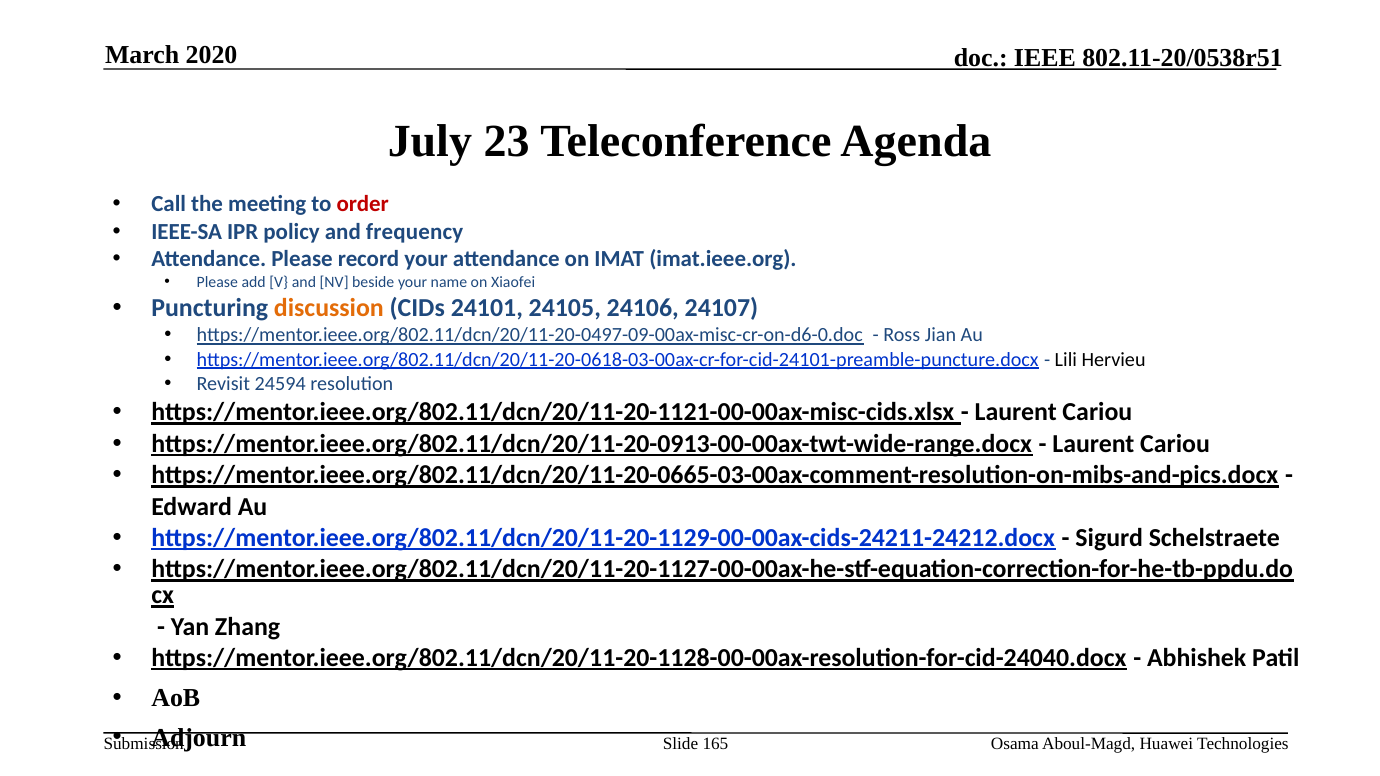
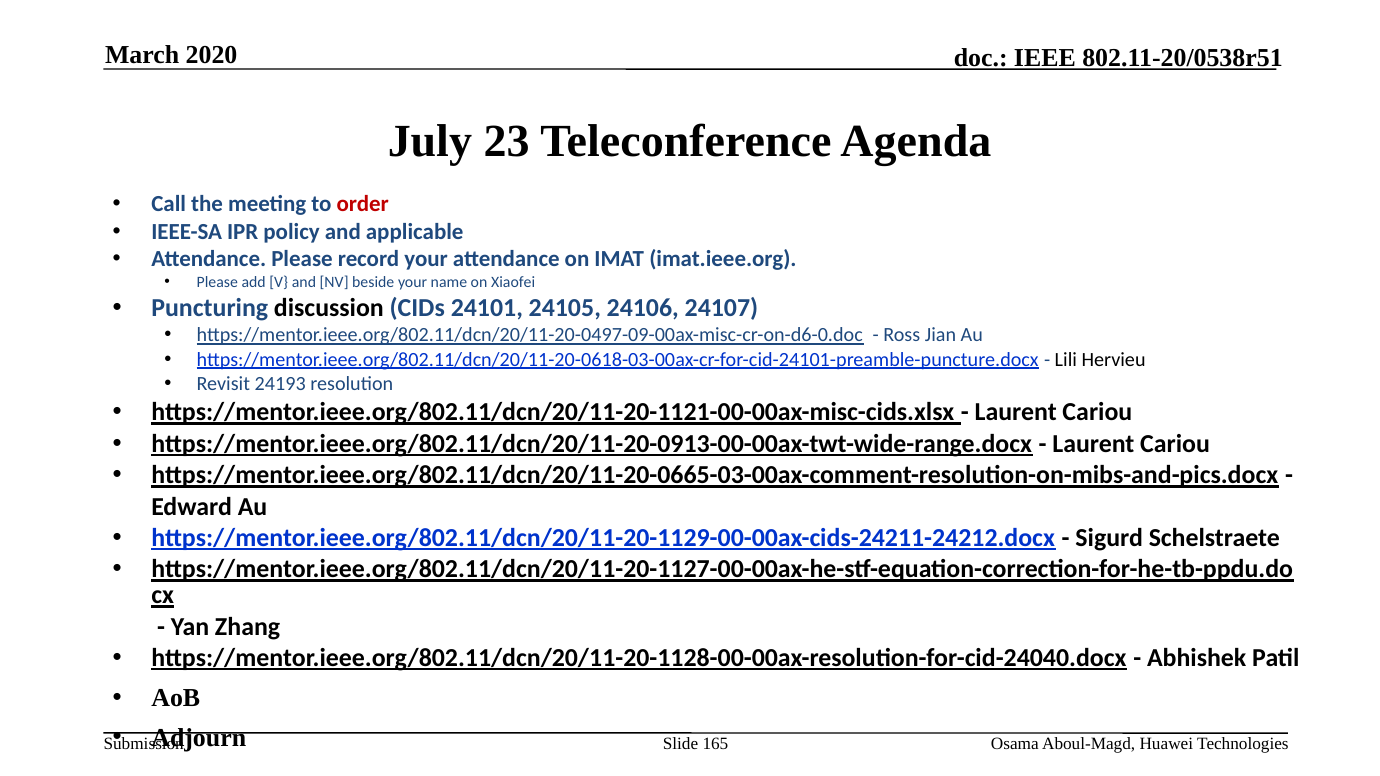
frequency: frequency -> applicable
discussion colour: orange -> black
24594: 24594 -> 24193
